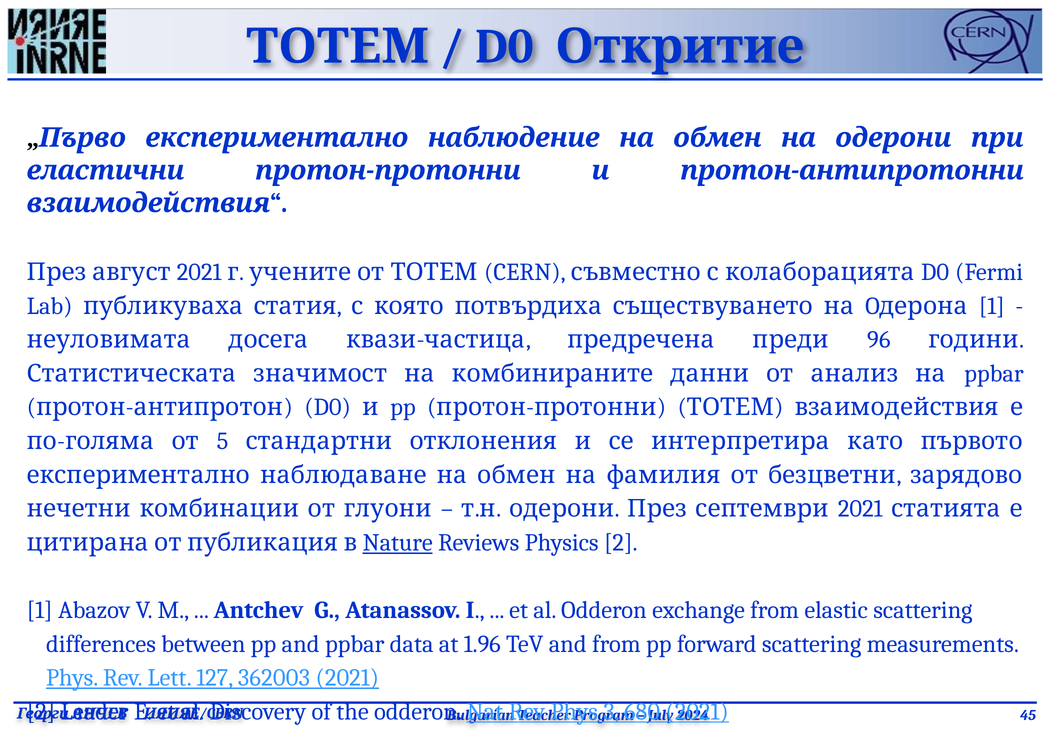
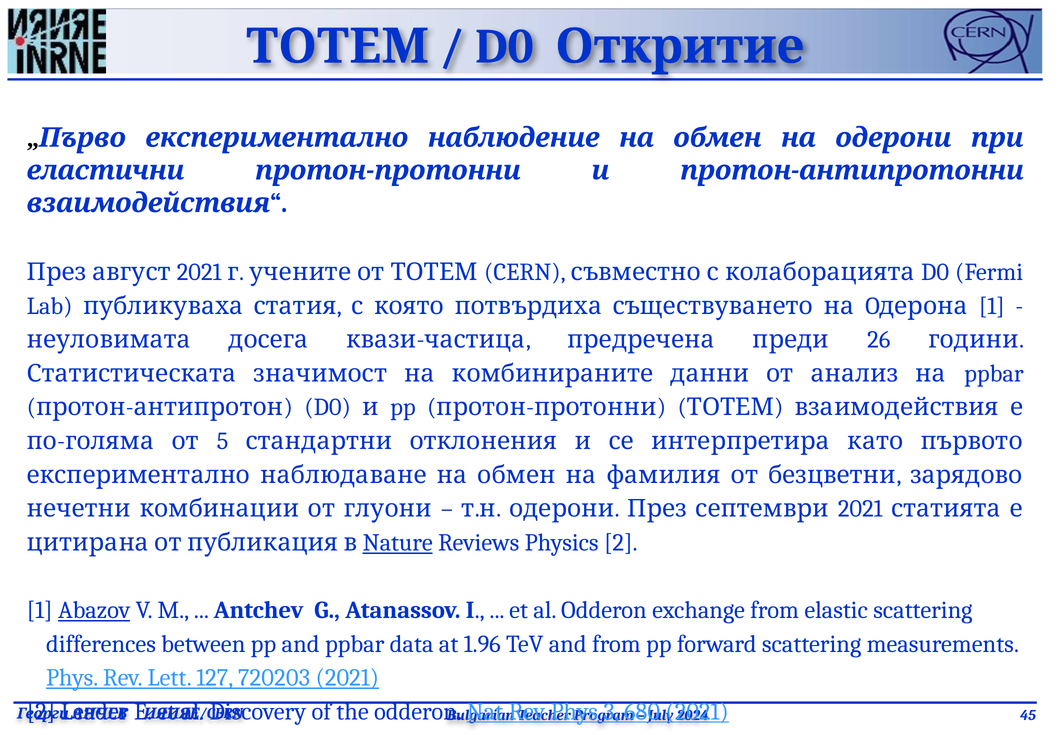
96: 96 -> 26
Abazov underline: none -> present
362003: 362003 -> 720203
